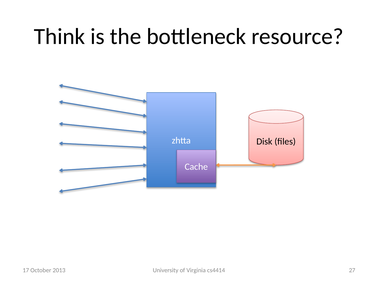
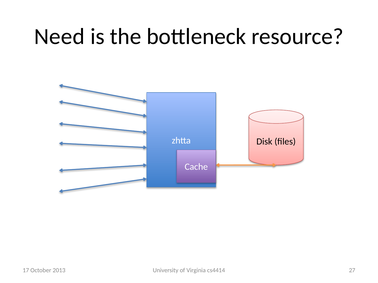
Think: Think -> Need
